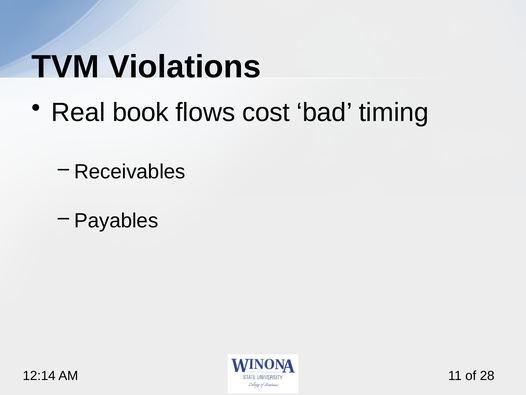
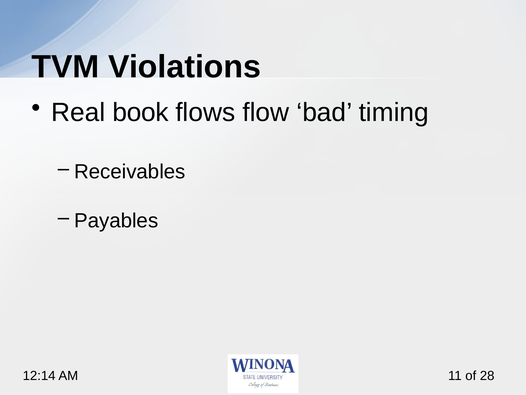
cost: cost -> flow
